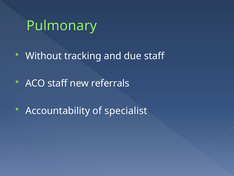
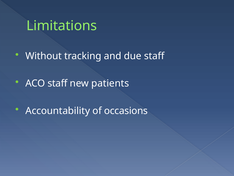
Pulmonary: Pulmonary -> Limitations
referrals: referrals -> patients
specialist: specialist -> occasions
